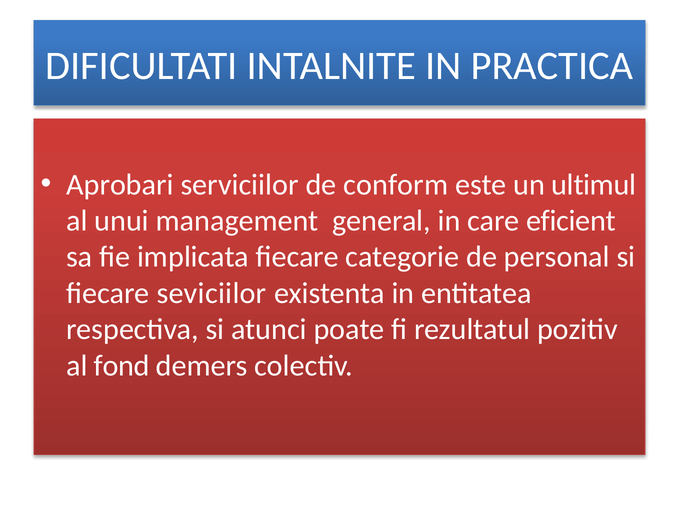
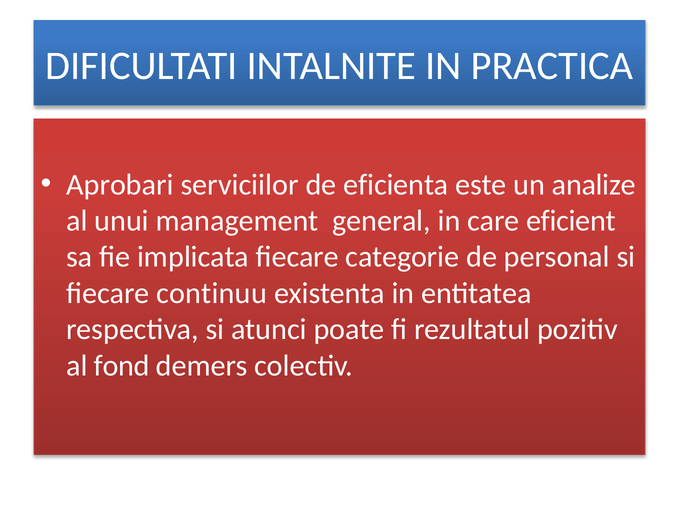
conform: conform -> eficienta
ultimul: ultimul -> analize
seviciilor: seviciilor -> continuu
